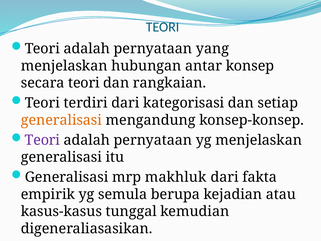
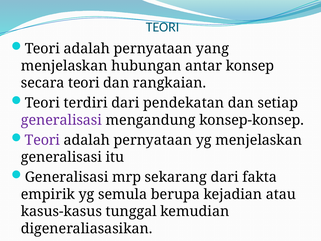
kategorisasi: kategorisasi -> pendekatan
generalisasi at (61, 120) colour: orange -> purple
makhluk: makhluk -> sekarang
